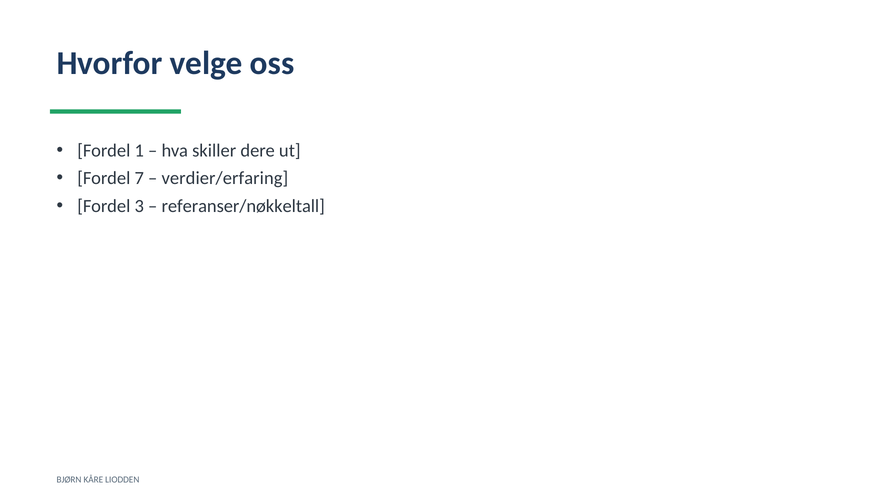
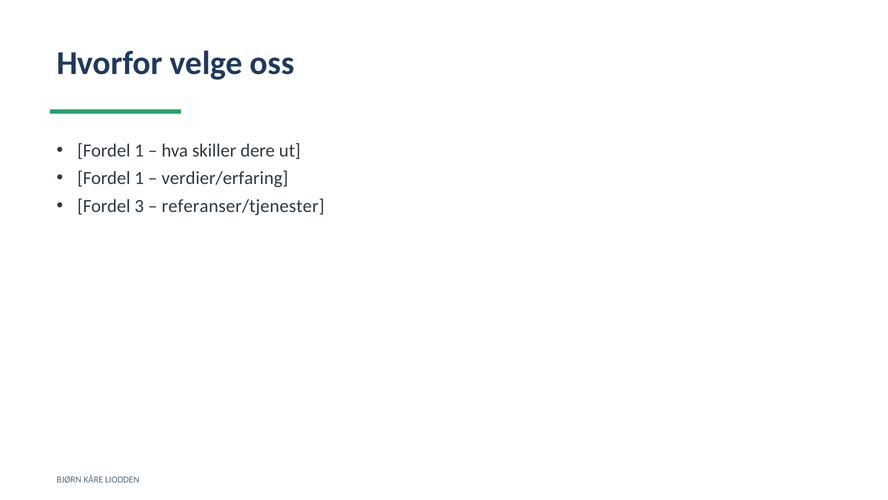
7 at (139, 178): 7 -> 1
referanser/nøkkeltall: referanser/nøkkeltall -> referanser/tjenester
